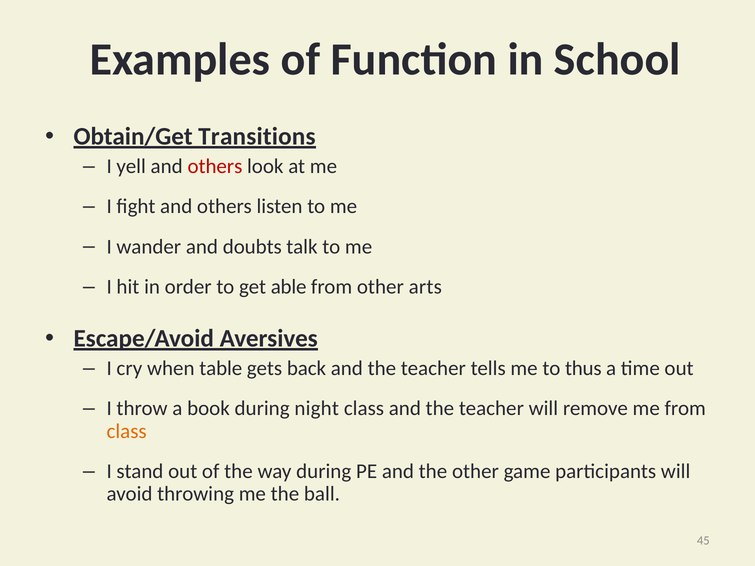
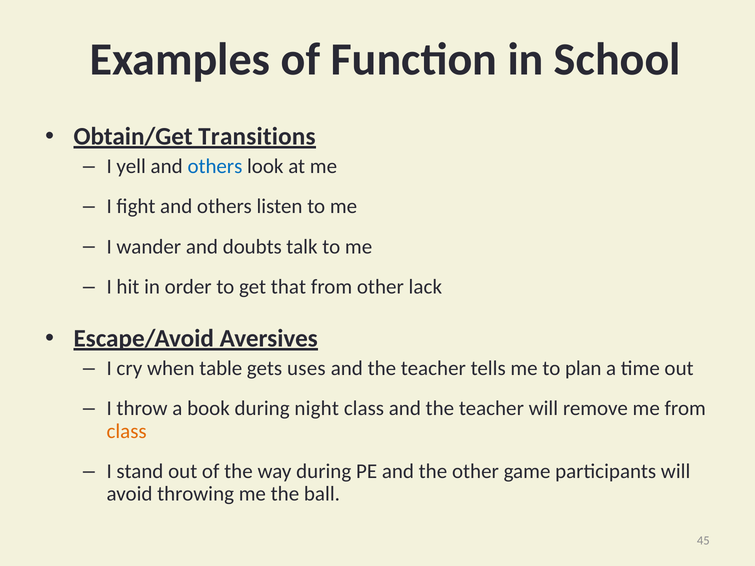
others at (215, 167) colour: red -> blue
able: able -> that
arts: arts -> lack
back: back -> uses
thus: thus -> plan
